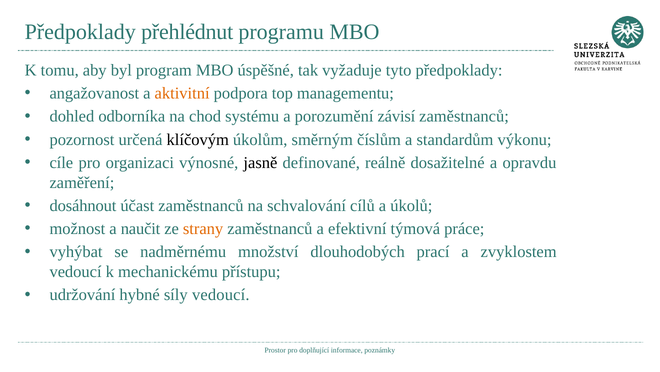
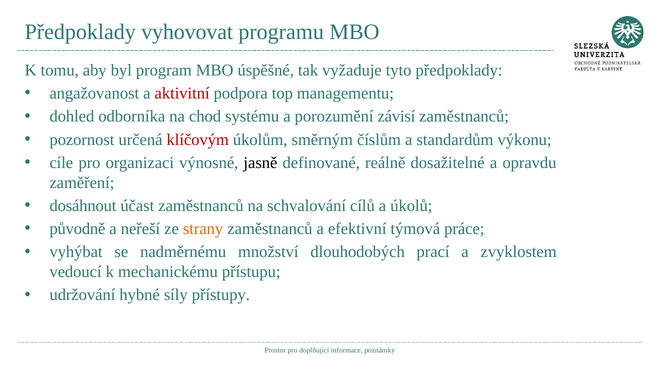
přehlédnut: přehlédnut -> vyhovovat
aktivitní colour: orange -> red
klíčovým colour: black -> red
možnost: možnost -> původně
naučit: naučit -> neřeší
síly vedoucí: vedoucí -> přístupy
